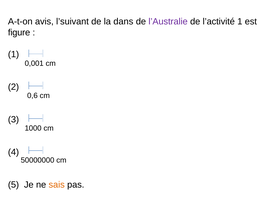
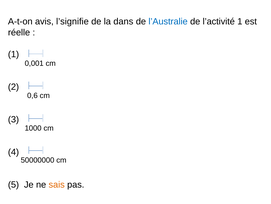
l’suivant: l’suivant -> l’signifie
l’Australie colour: purple -> blue
figure: figure -> réelle
